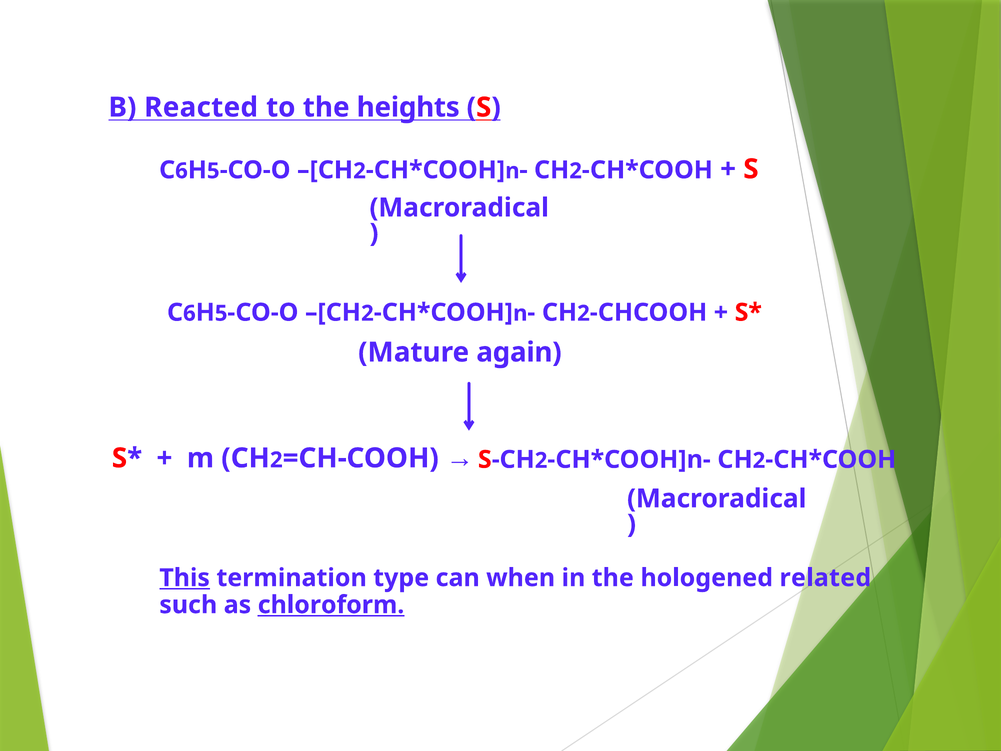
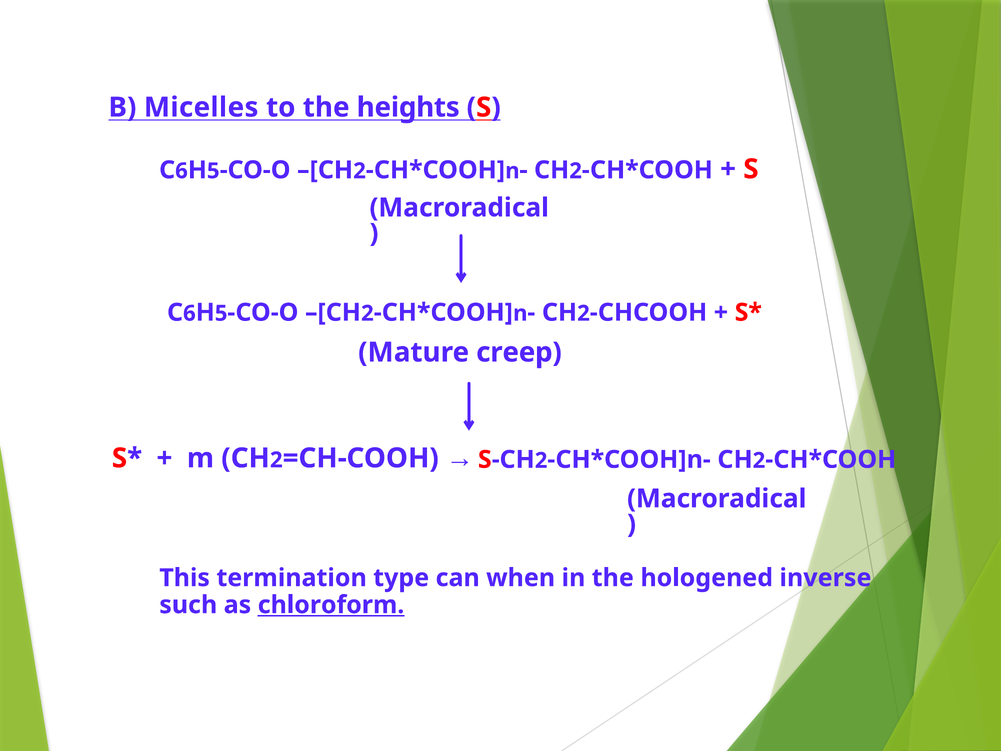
Reacted: Reacted -> Micelles
again: again -> creep
This underline: present -> none
related: related -> inverse
